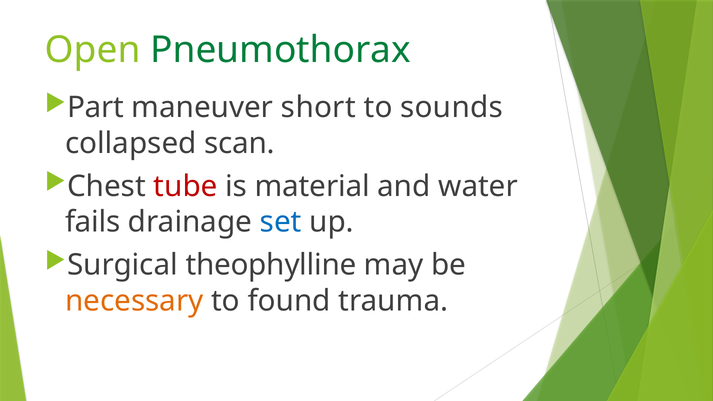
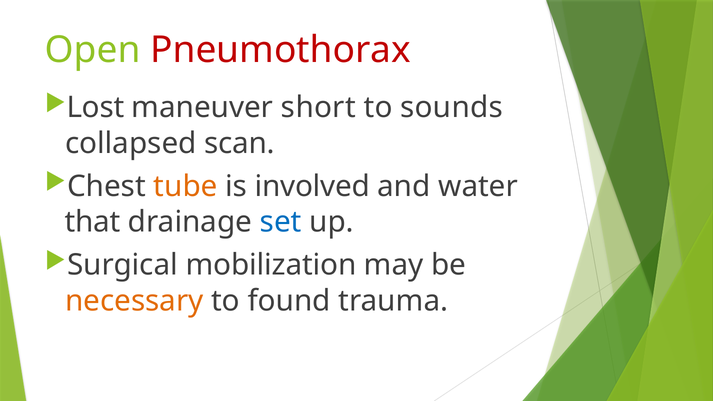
Pneumothorax colour: green -> red
Part: Part -> Lost
tube colour: red -> orange
material: material -> involved
fails: fails -> that
theophylline: theophylline -> mobilization
